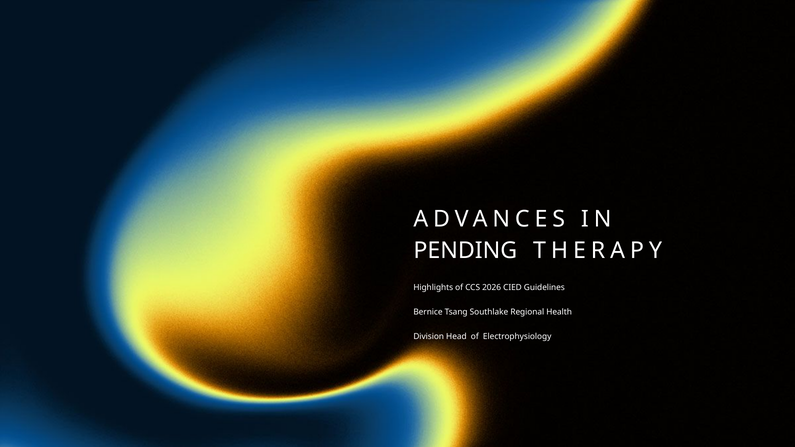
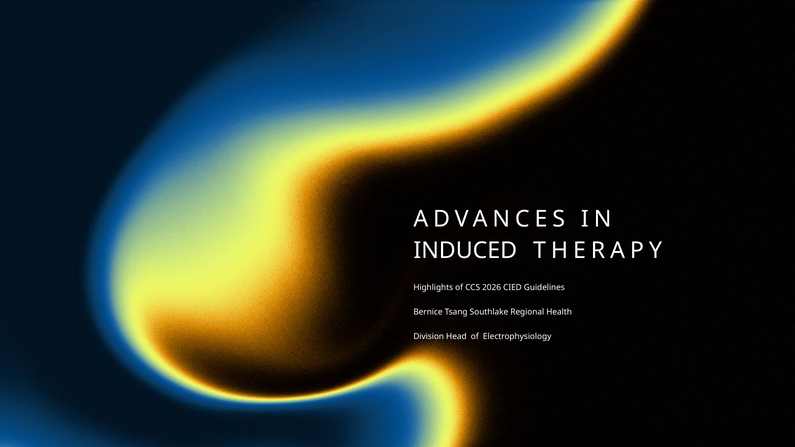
PENDING: PENDING -> INDUCED
